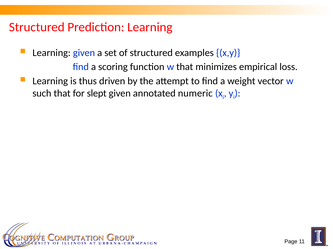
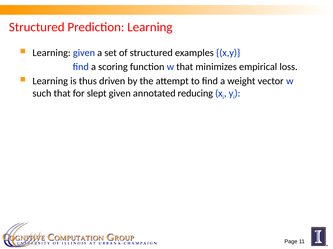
numeric: numeric -> reducing
